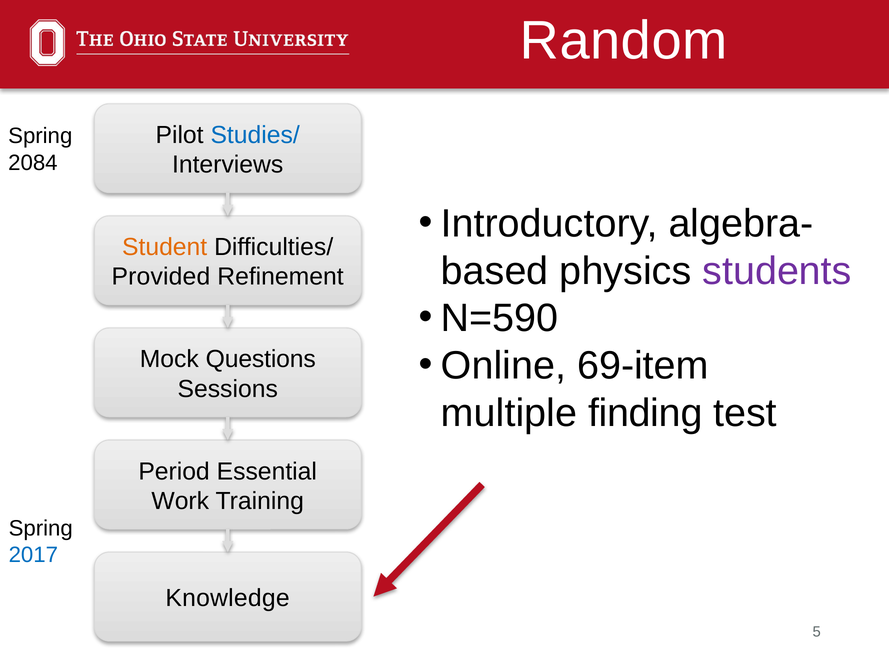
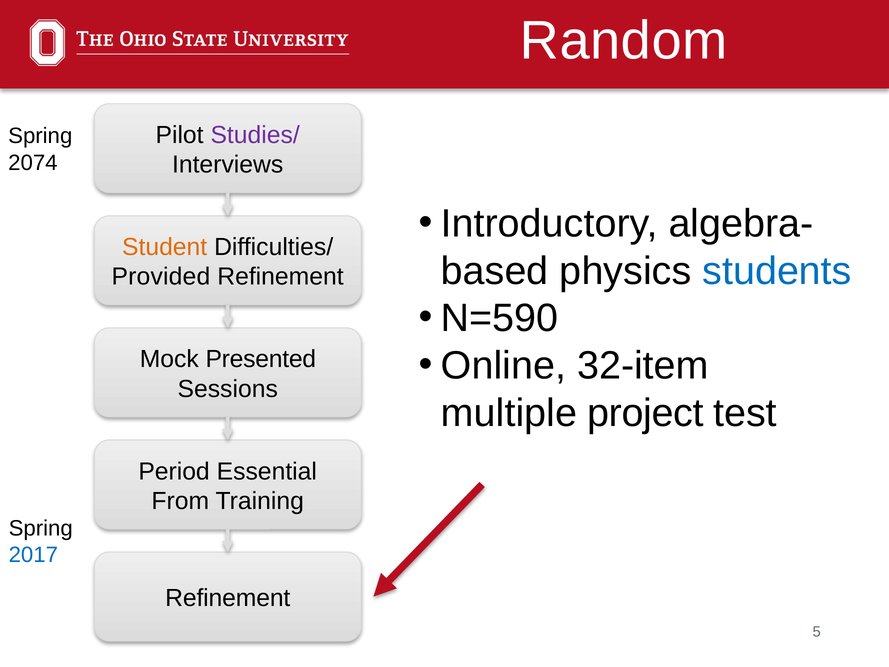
Studies/ colour: blue -> purple
2084: 2084 -> 2074
students colour: purple -> blue
69-item: 69-item -> 32-item
Questions: Questions -> Presented
finding: finding -> project
Work: Work -> From
Knowledge at (228, 598): Knowledge -> Refinement
